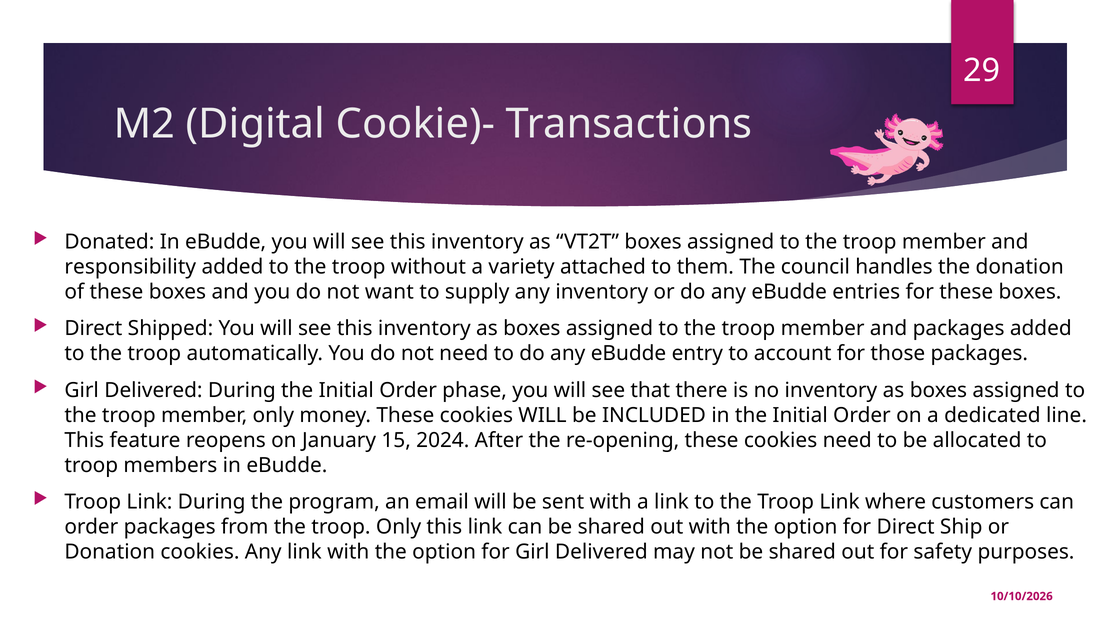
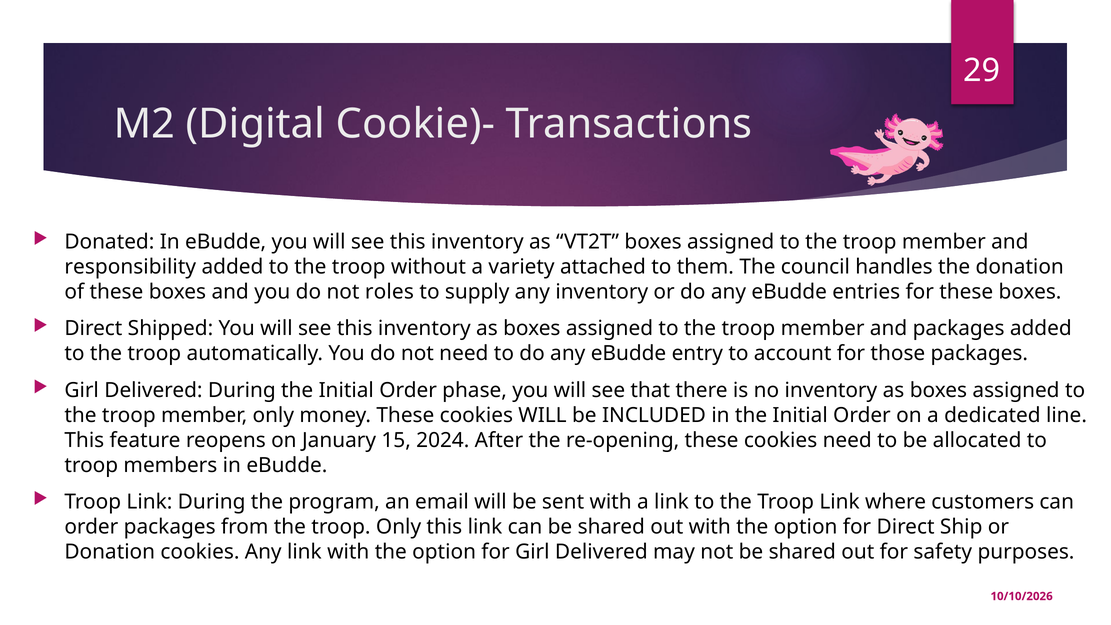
want: want -> roles
